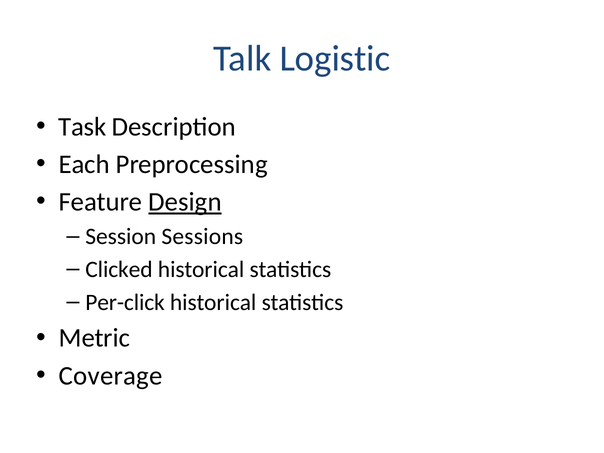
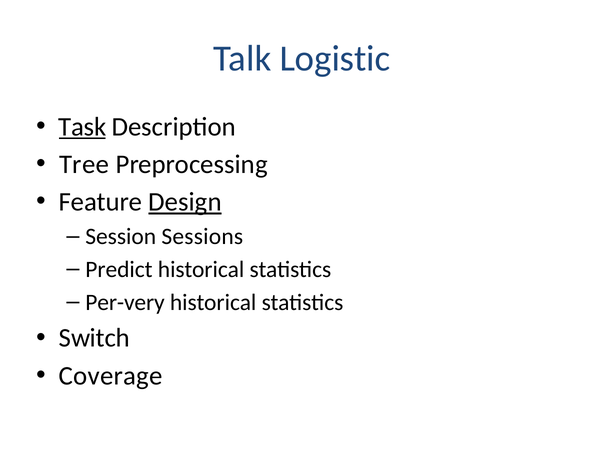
Task underline: none -> present
Each: Each -> Tree
Clicked: Clicked -> Predict
Per-click: Per-click -> Per-very
Metric: Metric -> Switch
